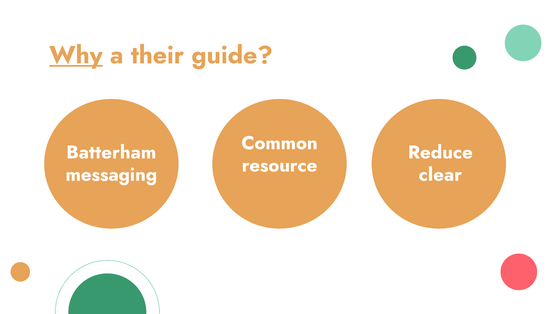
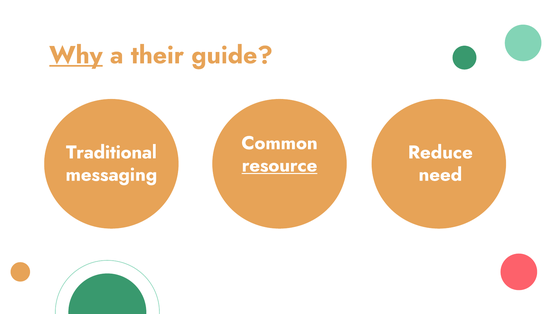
Batterham: Batterham -> Traditional
resource underline: none -> present
clear: clear -> need
